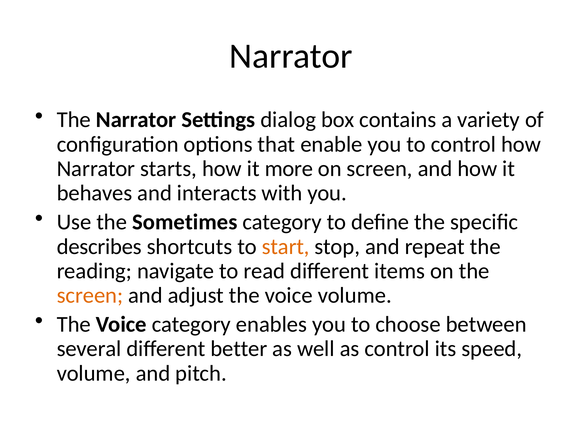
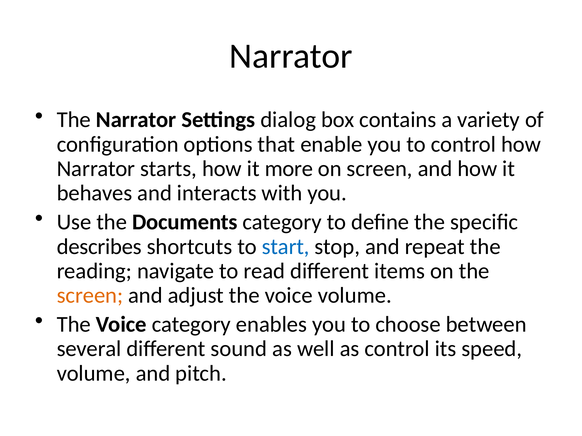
Sometimes: Sometimes -> Documents
start colour: orange -> blue
better: better -> sound
